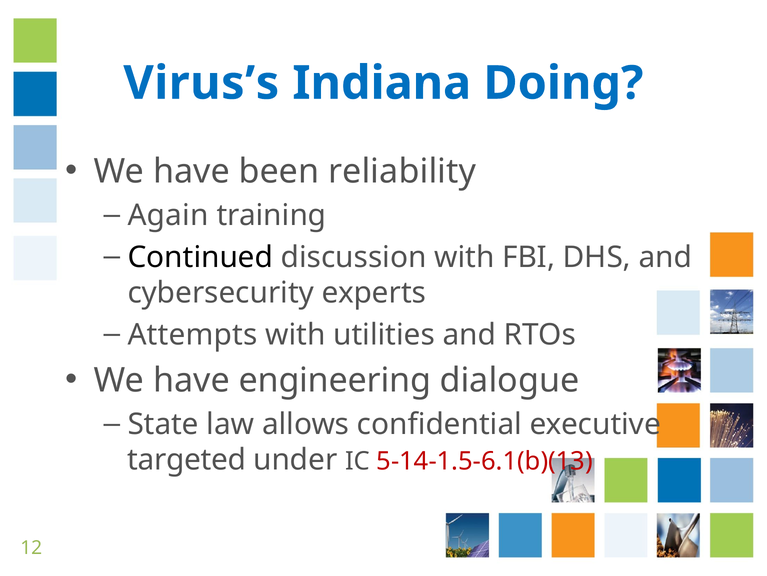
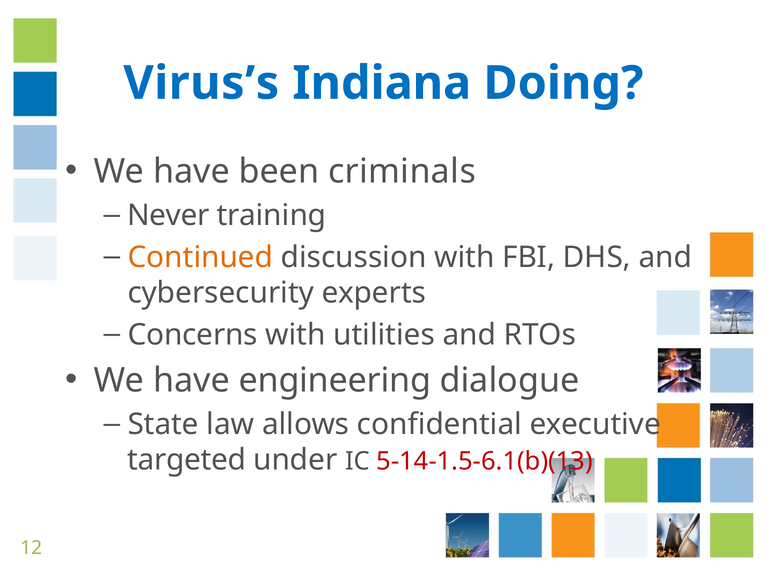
reliability: reliability -> criminals
Again: Again -> Never
Continued colour: black -> orange
Attempts: Attempts -> Concerns
